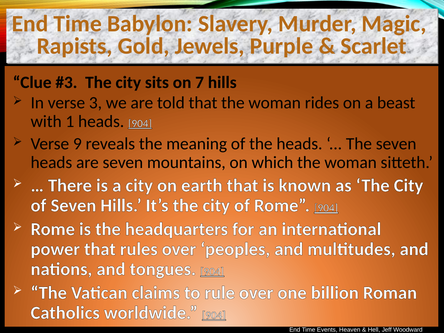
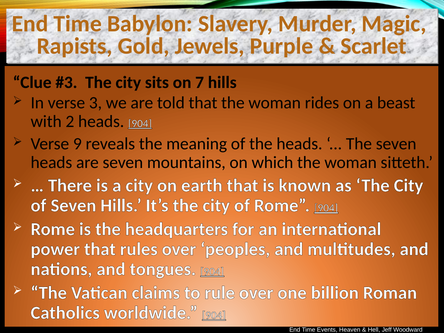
1: 1 -> 2
